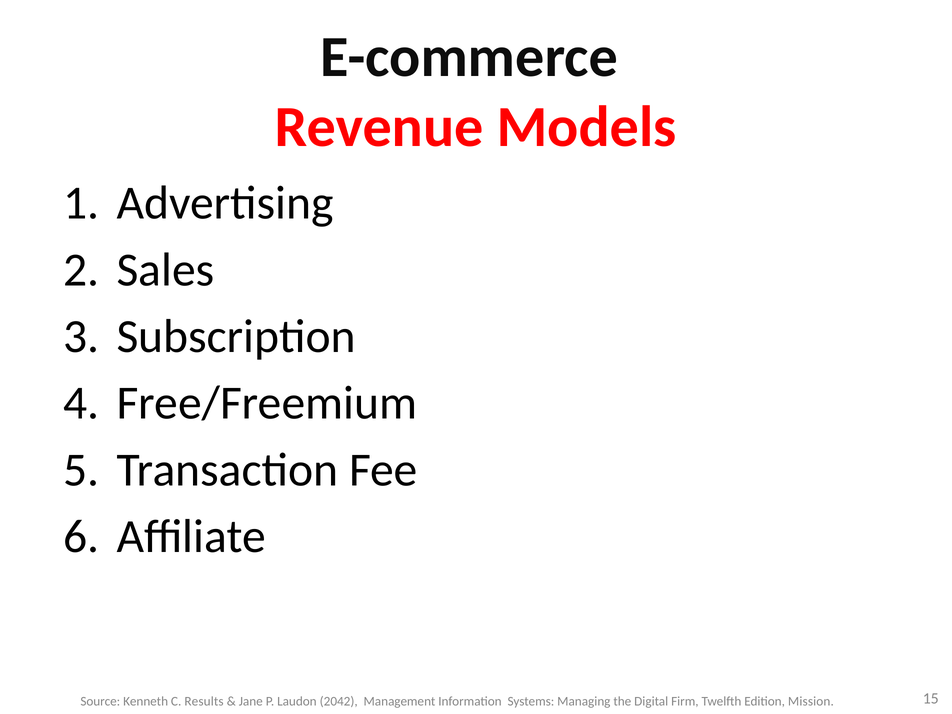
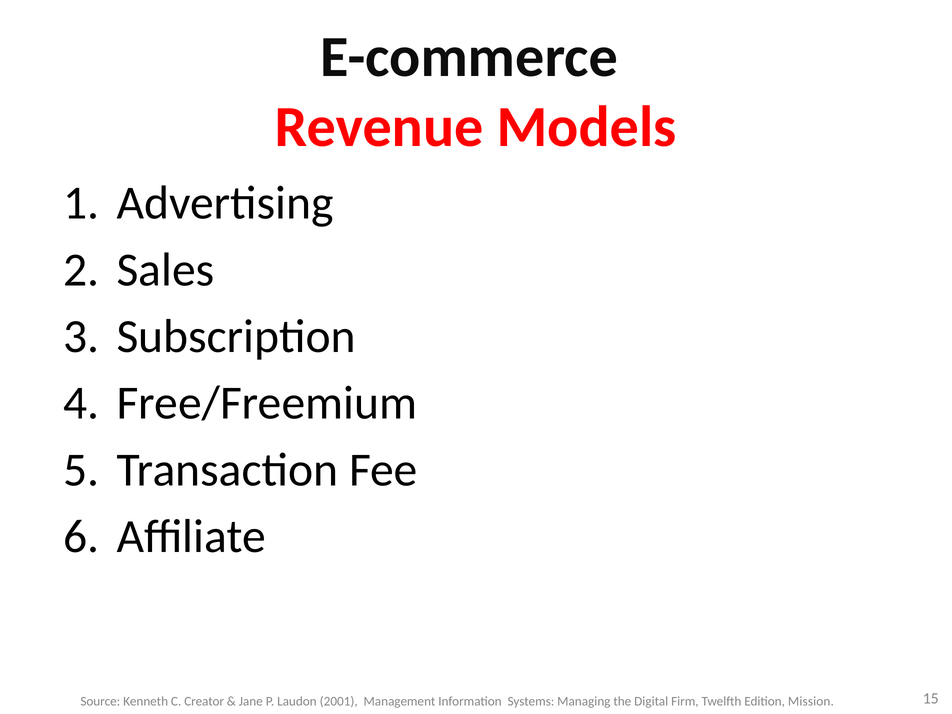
Results: Results -> Creator
2042: 2042 -> 2001
